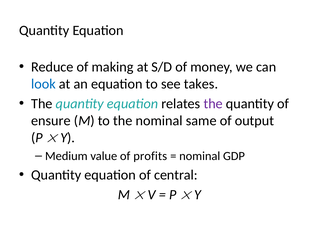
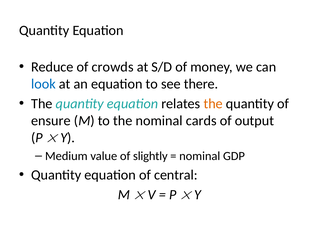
making: making -> crowds
takes: takes -> there
the at (213, 104) colour: purple -> orange
same: same -> cards
profits: profits -> slightly
